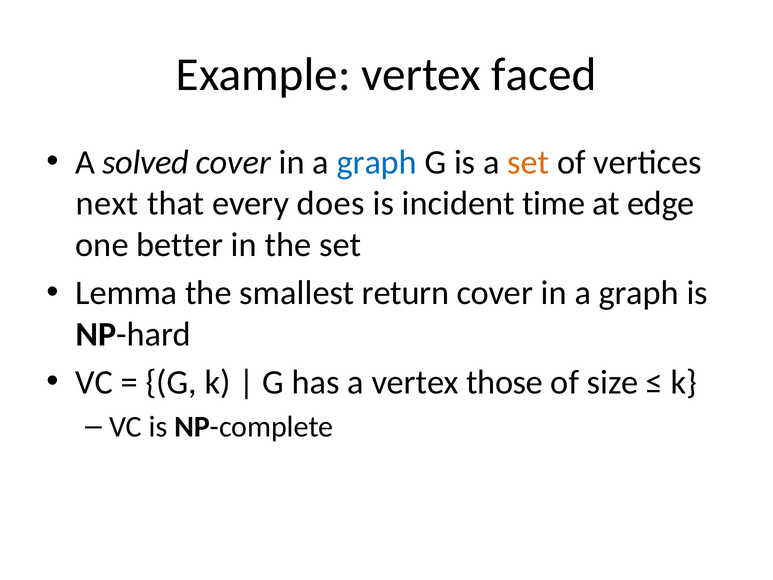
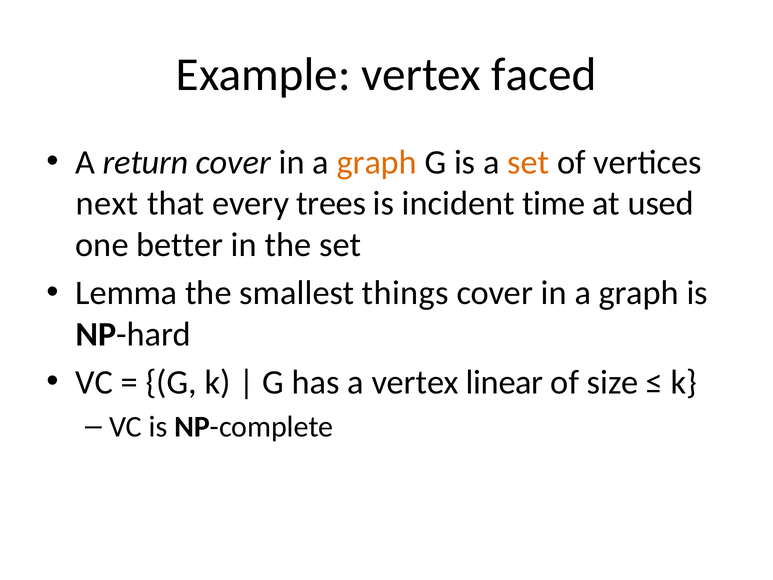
solved: solved -> return
graph at (377, 162) colour: blue -> orange
does: does -> trees
edge: edge -> used
return: return -> things
those: those -> linear
